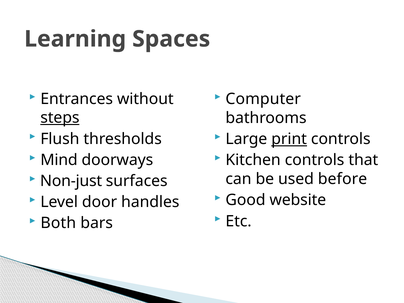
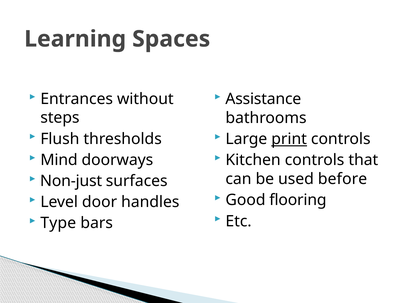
Computer: Computer -> Assistance
steps underline: present -> none
website: website -> flooring
Both: Both -> Type
